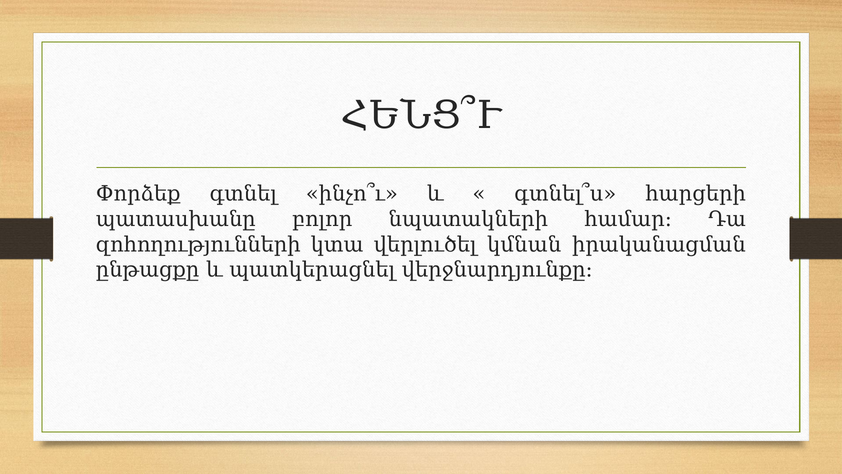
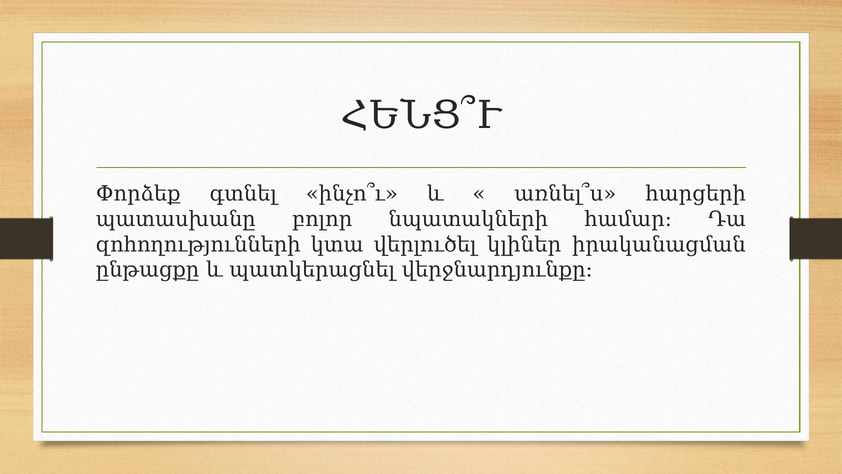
գտնել՞ս: գտնել՞ս -> առնել՞ս
կմնան: կմնան -> կլիներ
